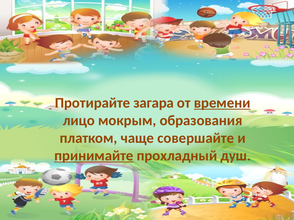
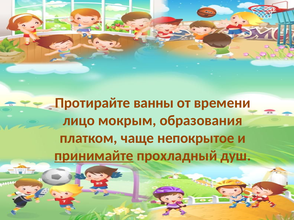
загара: загара -> ванны
времени underline: present -> none
совершайте: совершайте -> непокрытое
